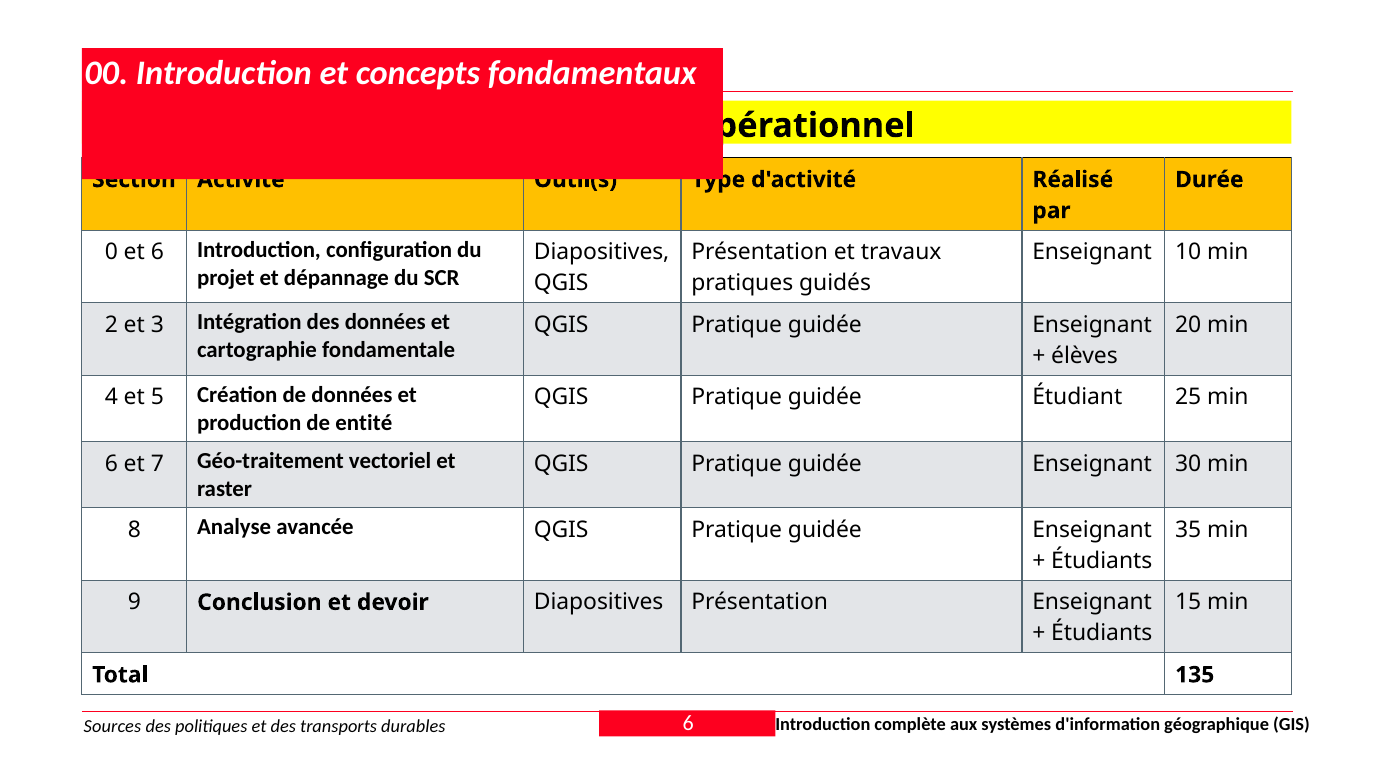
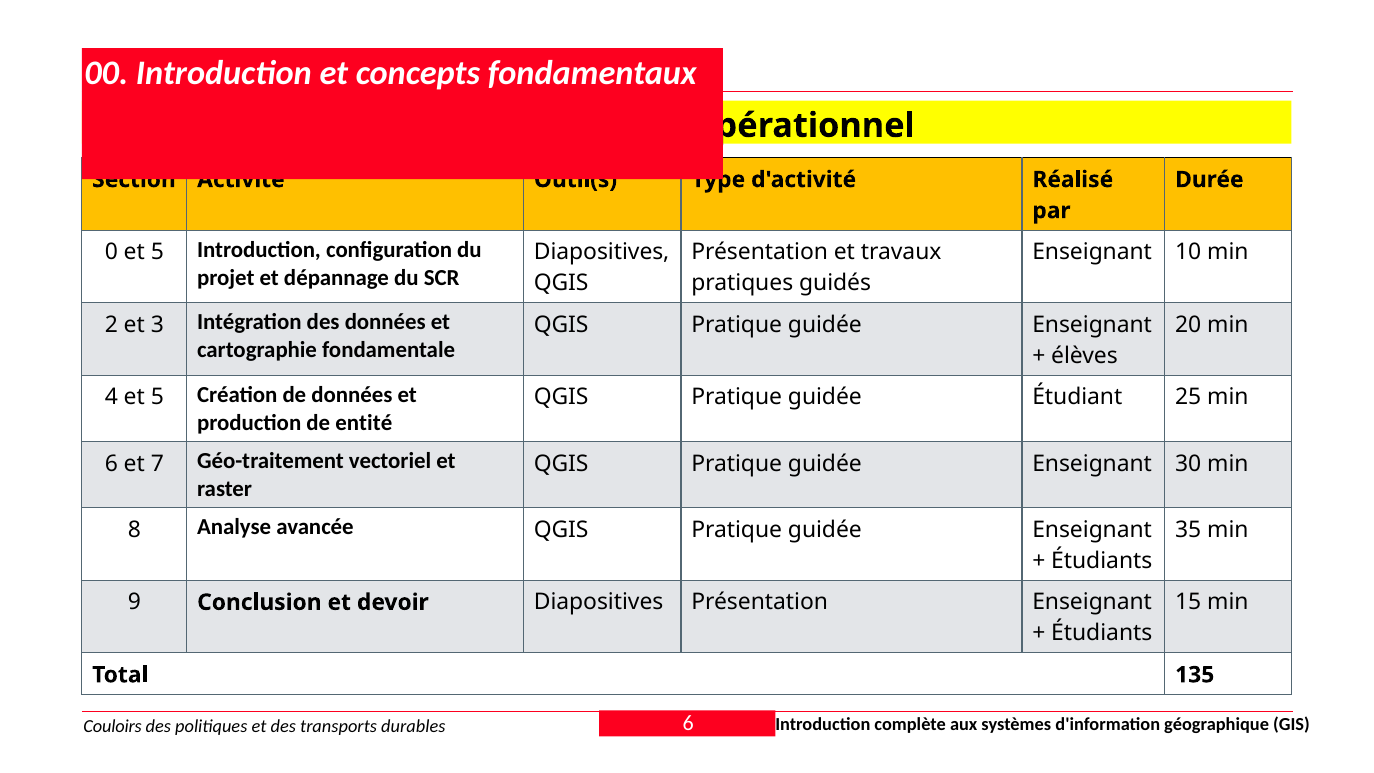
0 et 6: 6 -> 5
Sources: Sources -> Couloirs
